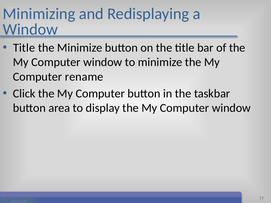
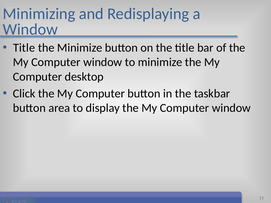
rename: rename -> desktop
